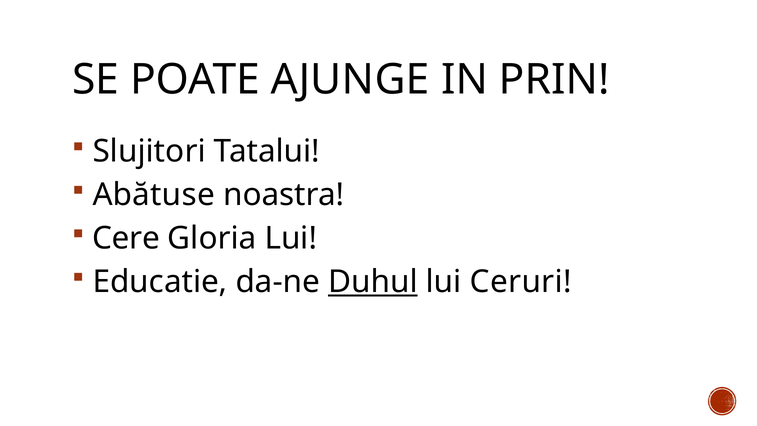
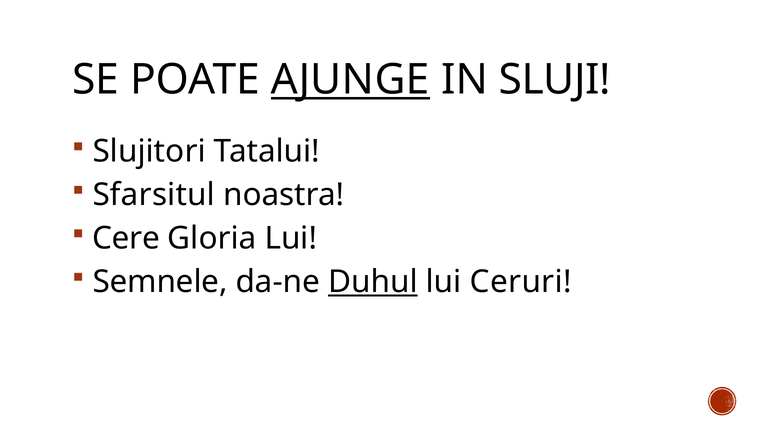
AJUNGE underline: none -> present
PRIN: PRIN -> SLUJI
Abătuse: Abătuse -> Sfarsitul
Educatie: Educatie -> Semnele
